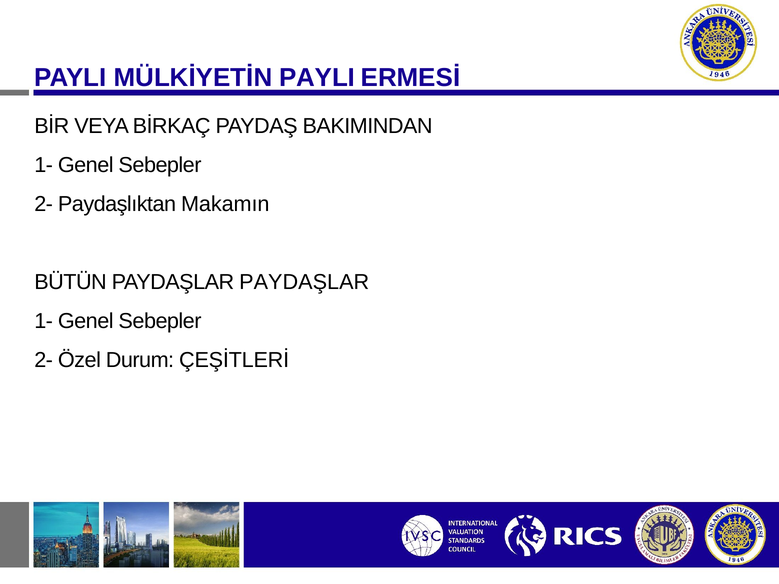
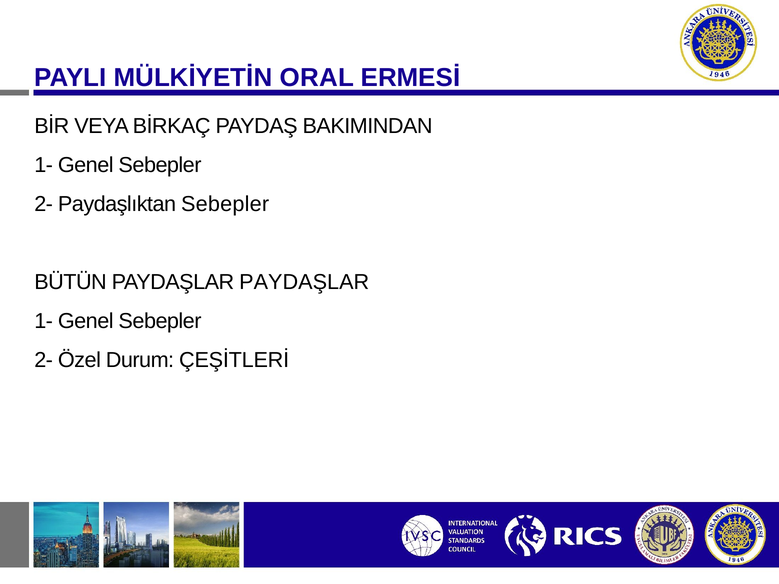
MÜLKİYETİN PAYLI: PAYLI -> ORAL
Paydaşlıktan Makamın: Makamın -> Sebepler
